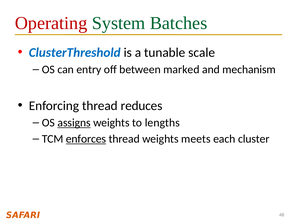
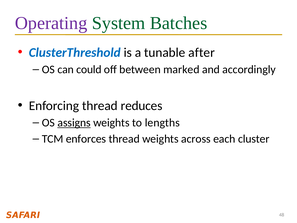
Operating colour: red -> purple
scale: scale -> after
entry: entry -> could
mechanism: mechanism -> accordingly
enforces underline: present -> none
meets: meets -> across
